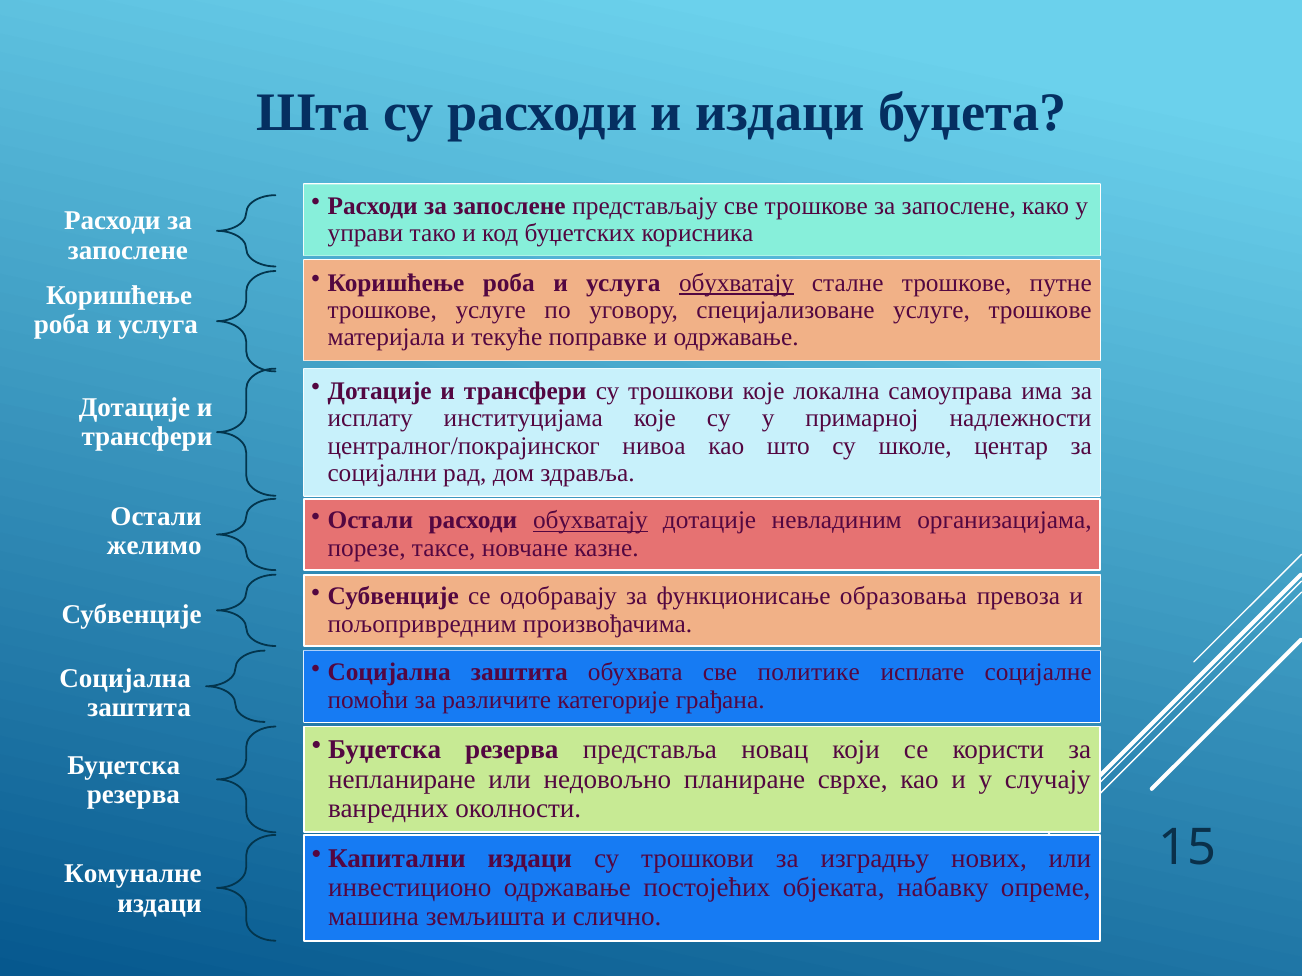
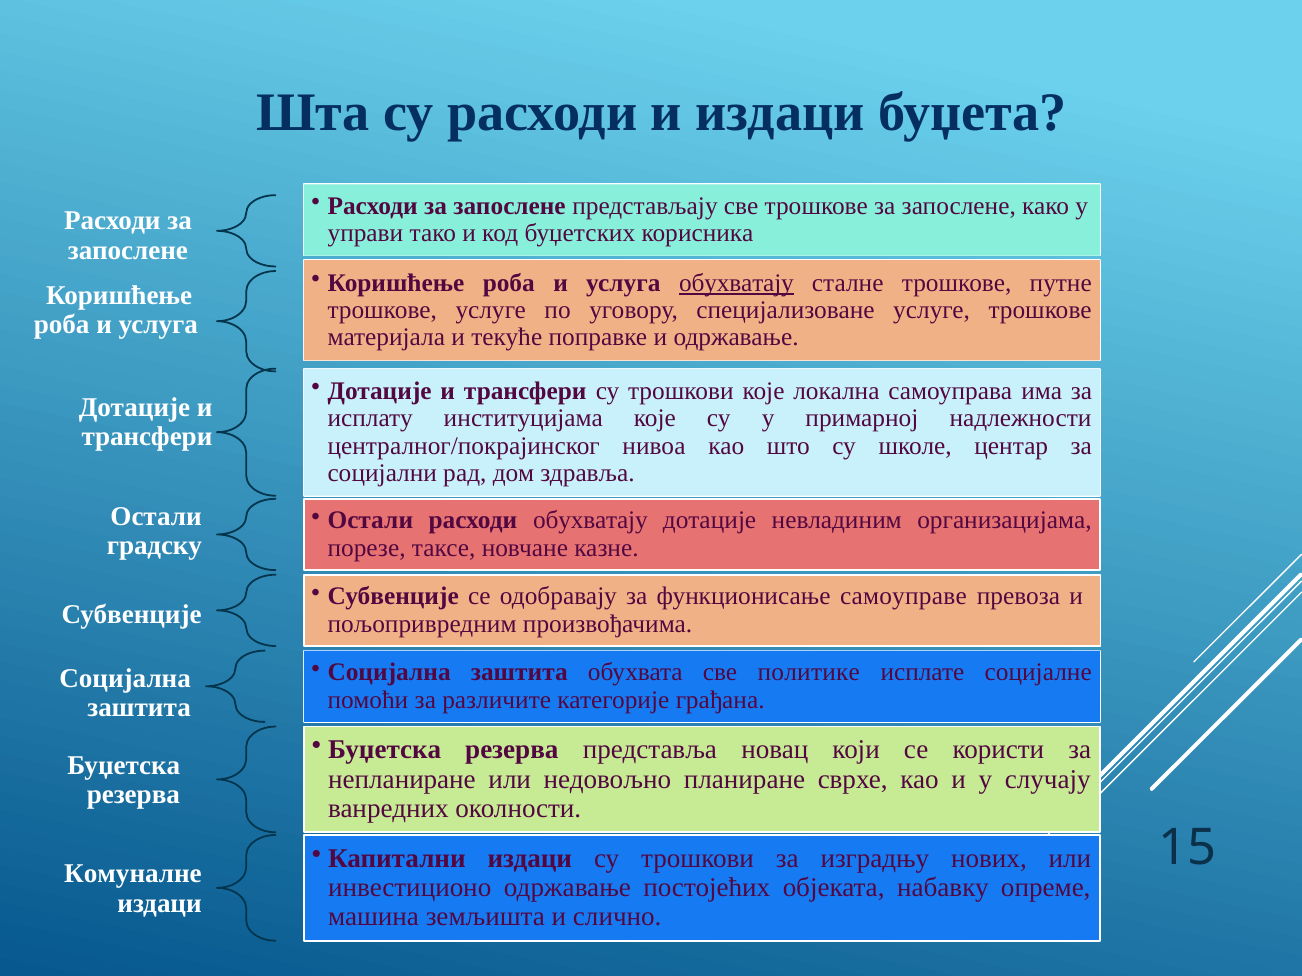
обухватају at (590, 521) underline: present -> none
желимо: желимо -> градску
образовања: образовања -> самоуправе
